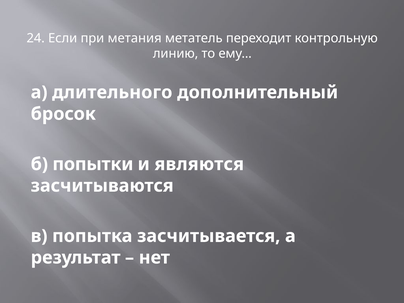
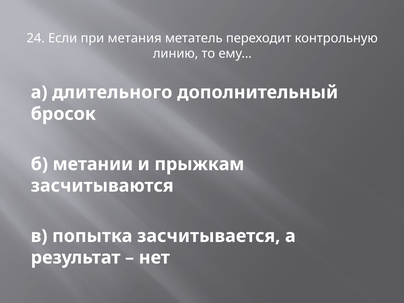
попытки: попытки -> метании
являются: являются -> прыжкам
